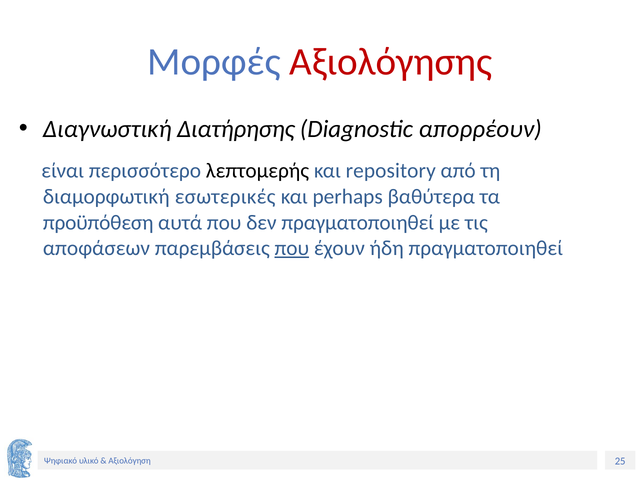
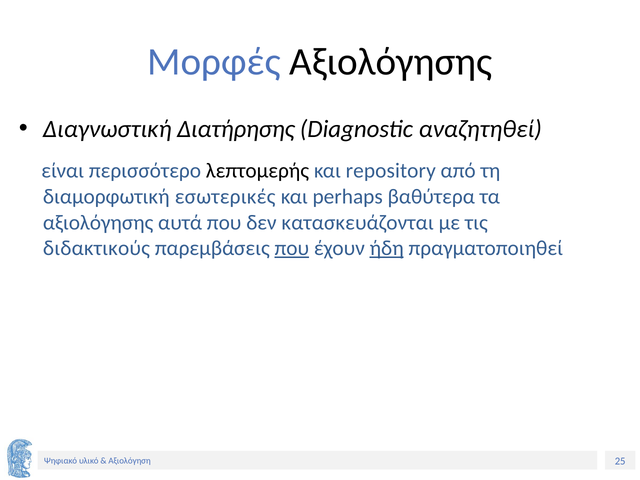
Αξιολόγησης at (391, 62) colour: red -> black
απορρέουν: απορρέουν -> αναζητηθεί
προϋπόθεση at (98, 223): προϋπόθεση -> αξιολόγησης
δεν πραγματοποιηθεί: πραγματοποιηθεί -> κατασκευάζονται
αποφάσεων: αποφάσεων -> διδακτικούς
ήδη underline: none -> present
